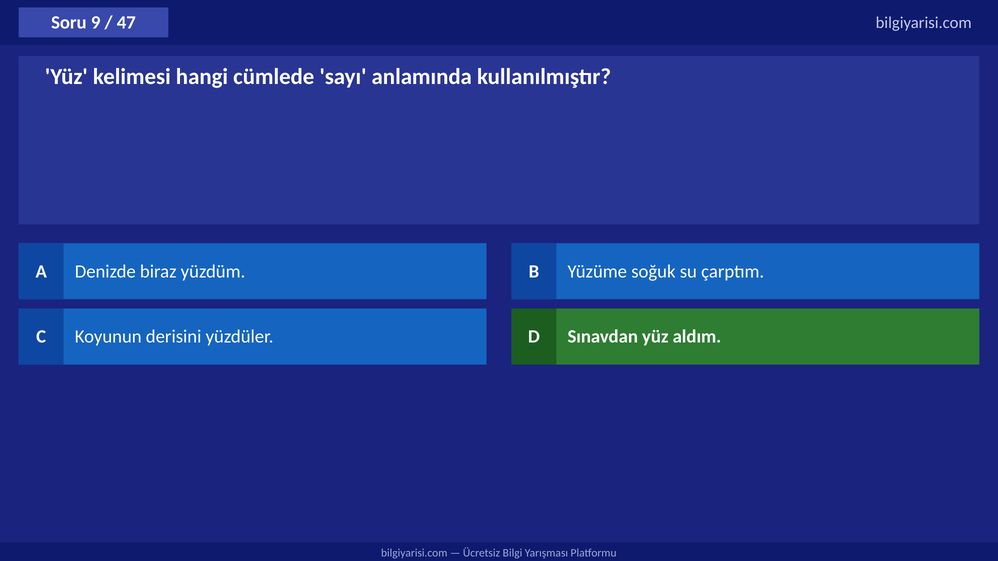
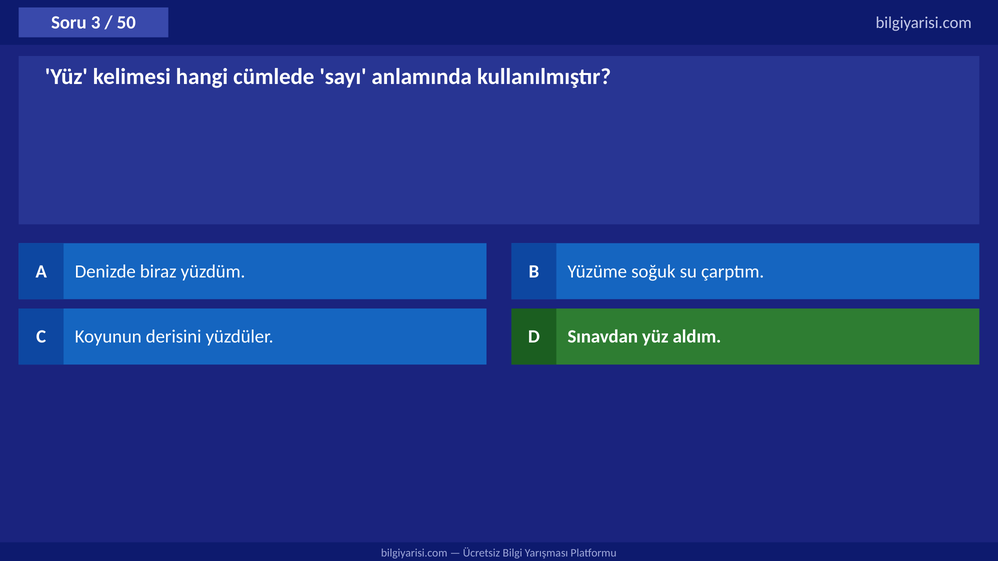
9: 9 -> 3
47: 47 -> 50
